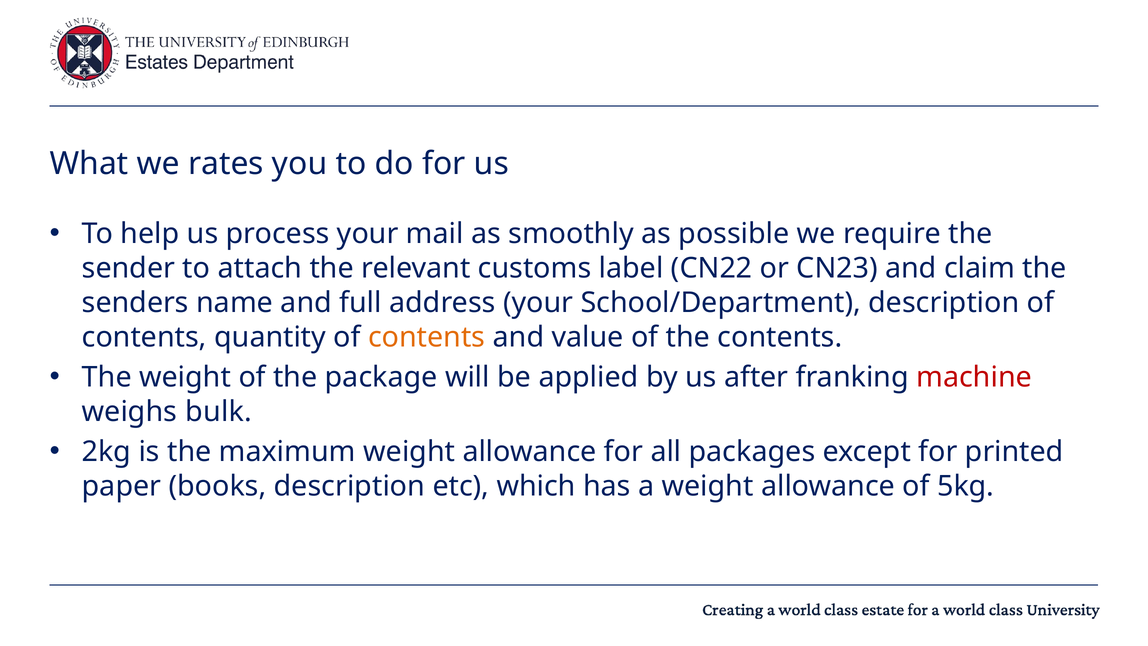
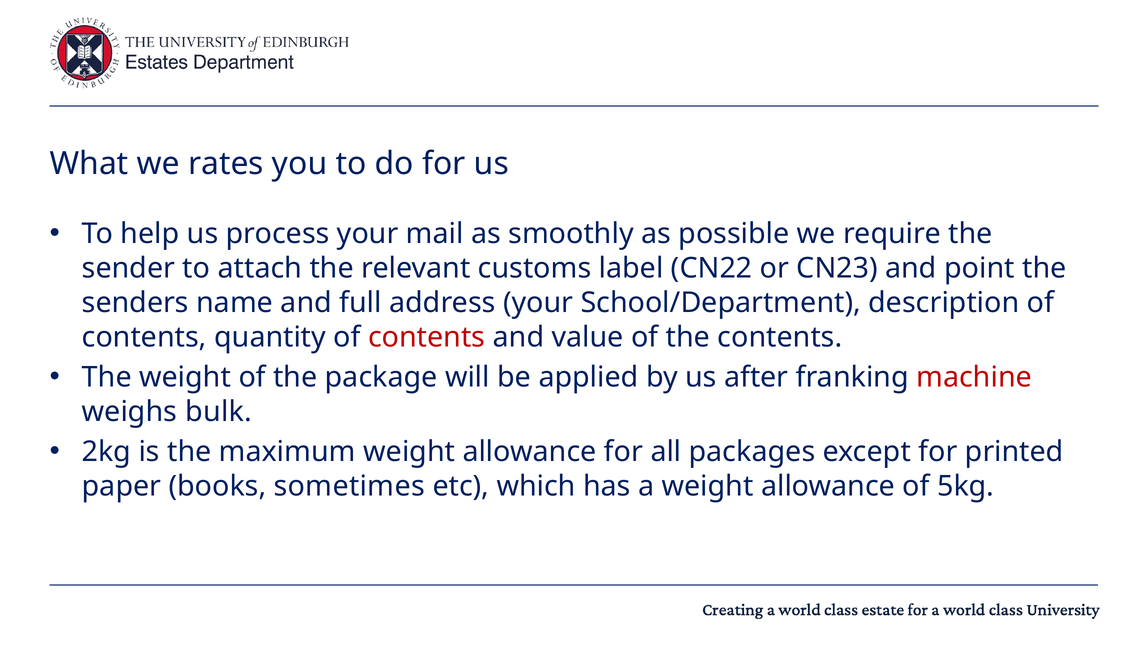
claim: claim -> point
contents at (427, 337) colour: orange -> red
books description: description -> sometimes
